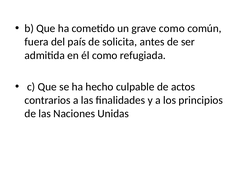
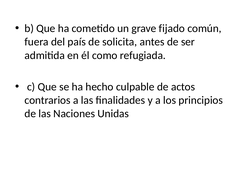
grave como: como -> fijado
